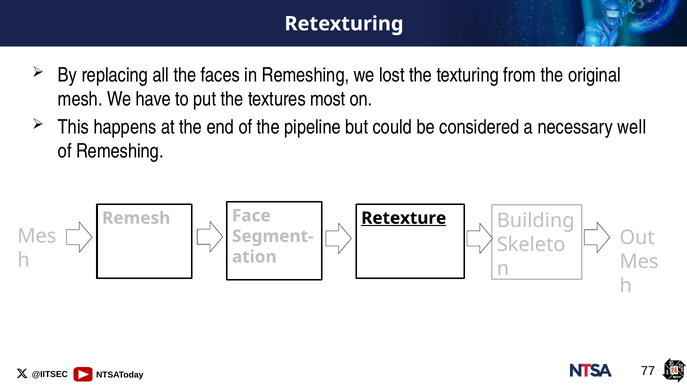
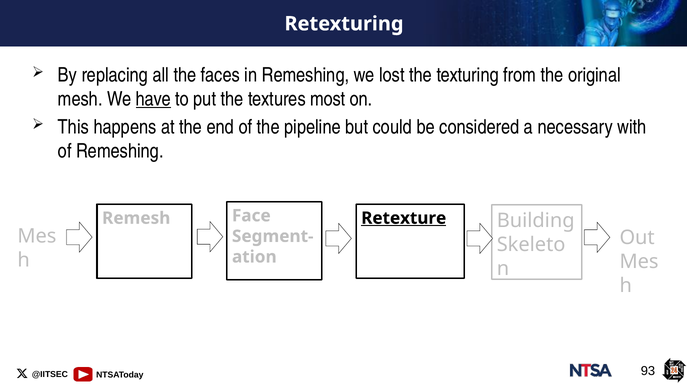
have underline: none -> present
well: well -> with
77: 77 -> 93
